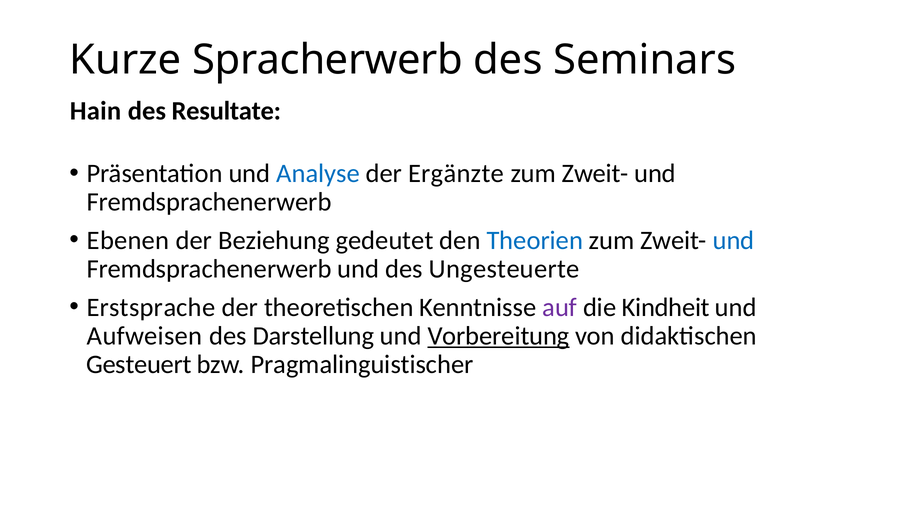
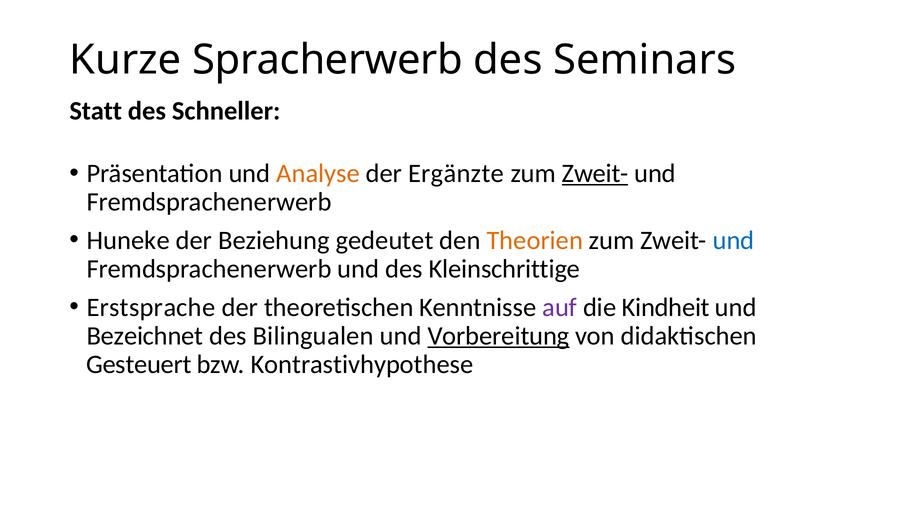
Hain: Hain -> Statt
Resultate: Resultate -> Schneller
Analyse colour: blue -> orange
Zweit- at (595, 173) underline: none -> present
Ebenen: Ebenen -> Huneke
Theorien colour: blue -> orange
Ungesteuerte: Ungesteuerte -> Kleinschrittige
Aufweisen: Aufweisen -> Bezeichnet
Darstellung: Darstellung -> Bilingualen
Pragmalinguistischer: Pragmalinguistischer -> Kontrastivhypothese
